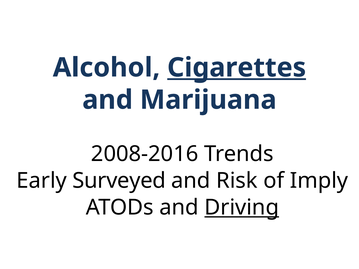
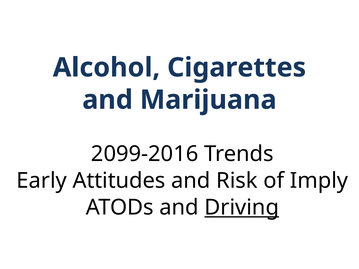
Cigarettes underline: present -> none
2008-2016: 2008-2016 -> 2099-2016
Surveyed: Surveyed -> Attitudes
